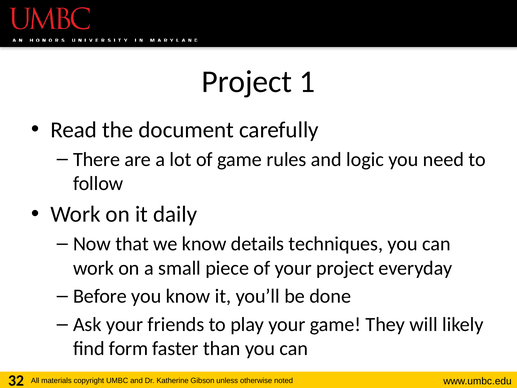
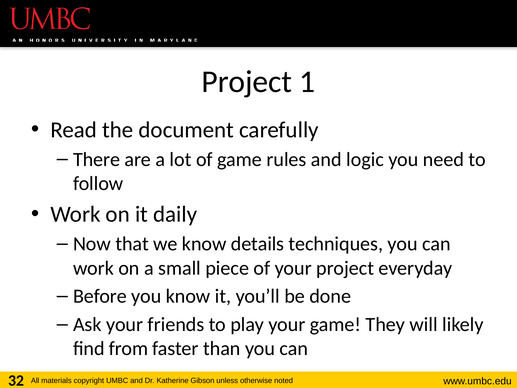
form: form -> from
